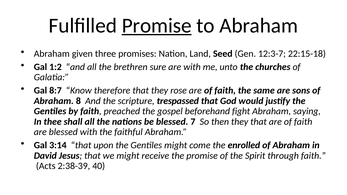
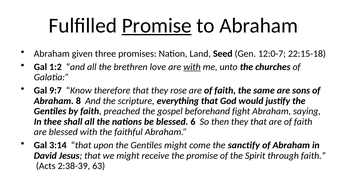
12:3-7: 12:3-7 -> 12:0-7
sure: sure -> love
with at (192, 67) underline: none -> present
8:7: 8:7 -> 9:7
trespassed: trespassed -> everything
7: 7 -> 6
enrolled: enrolled -> sanctify
40: 40 -> 63
